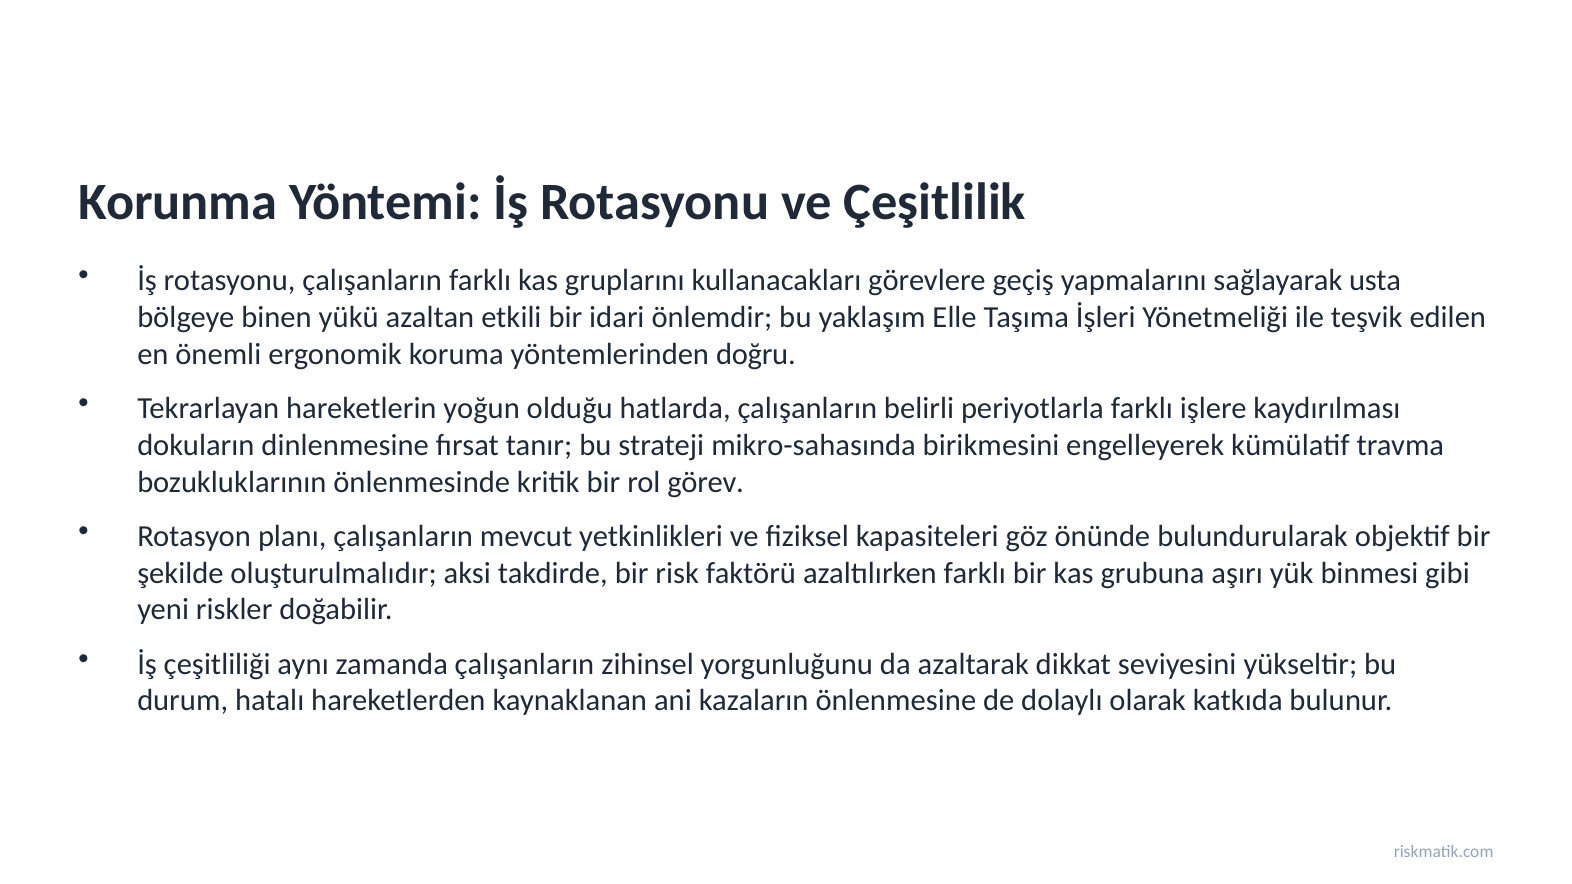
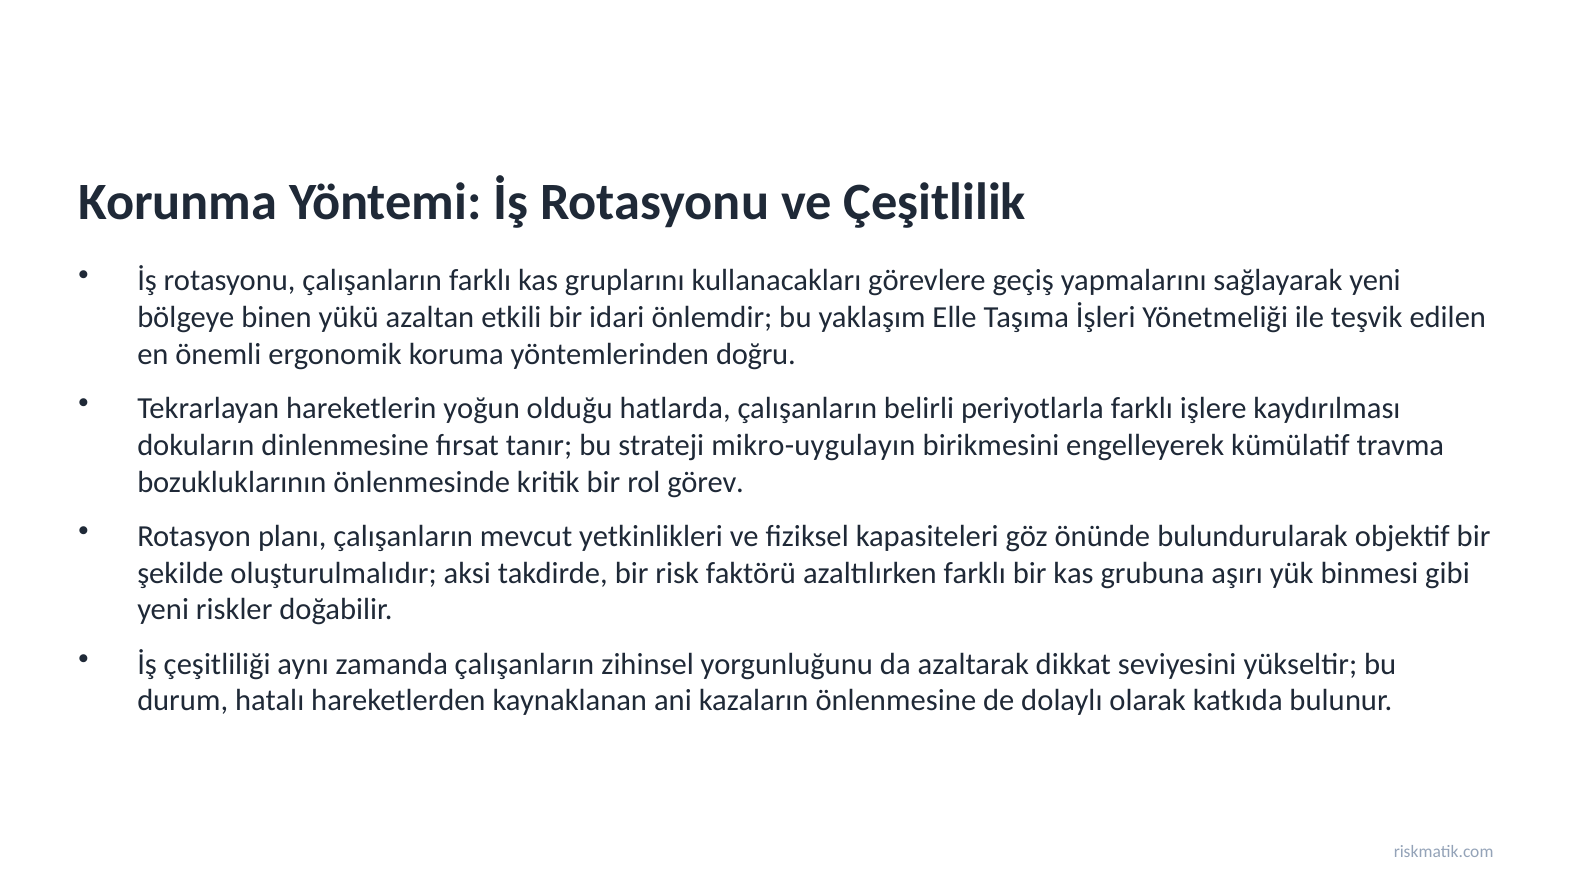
sağlayarak usta: usta -> yeni
mikro-sahasında: mikro-sahasında -> mikro-uygulayın
